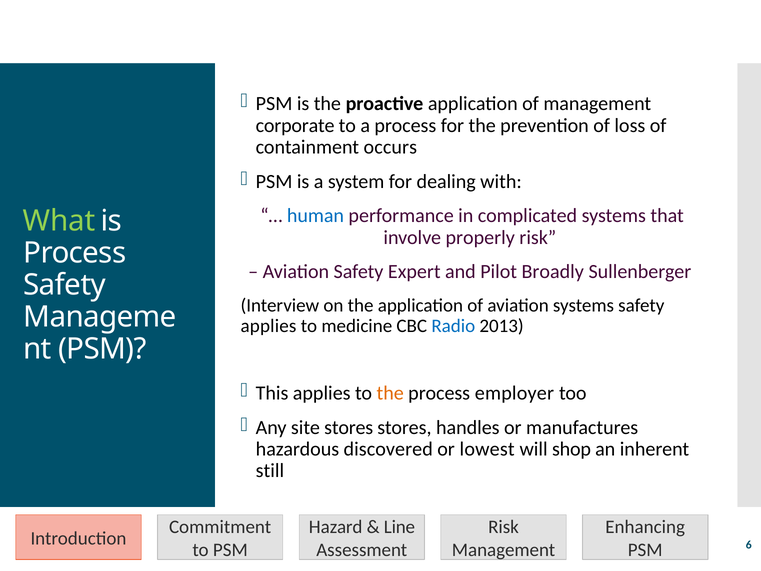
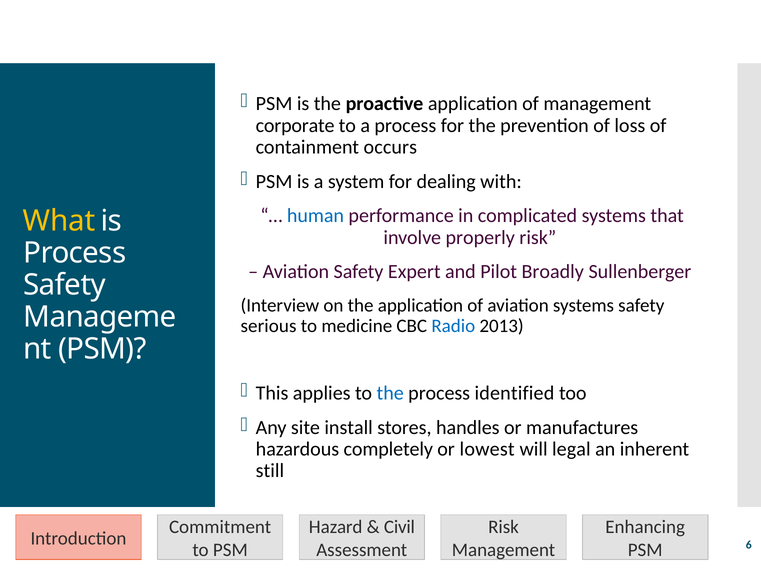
What colour: light green -> yellow
applies at (268, 326): applies -> serious
the at (390, 393) colour: orange -> blue
employer: employer -> identified
site stores: stores -> install
discovered: discovered -> completely
shop: shop -> legal
Line: Line -> Civil
